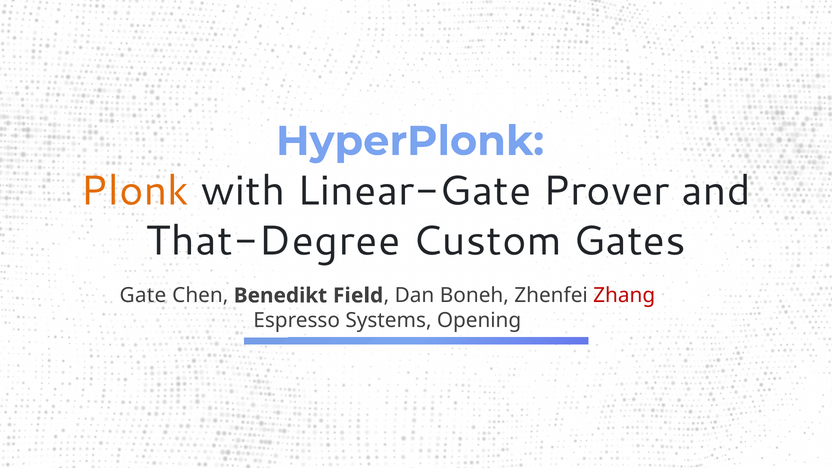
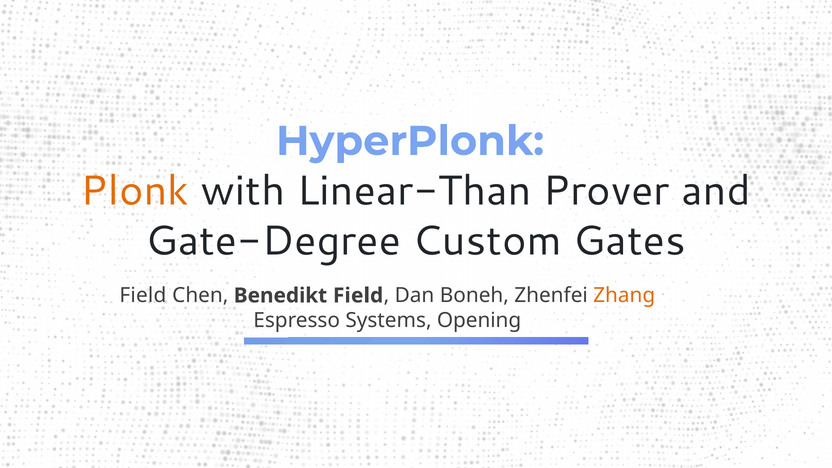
Linear-Gate: Linear-Gate -> Linear-Than
That-Degree: That-Degree -> Gate-Degree
Gate at (143, 296): Gate -> Field
Zhang colour: red -> orange
